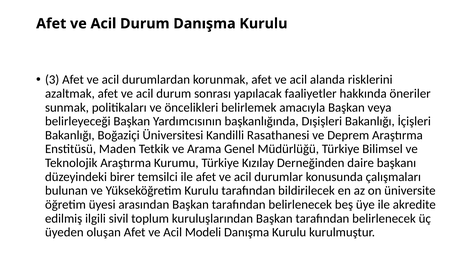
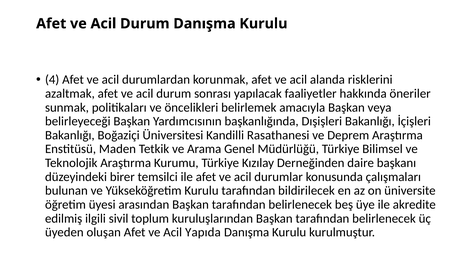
3: 3 -> 4
Modeli: Modeli -> Yapıda
